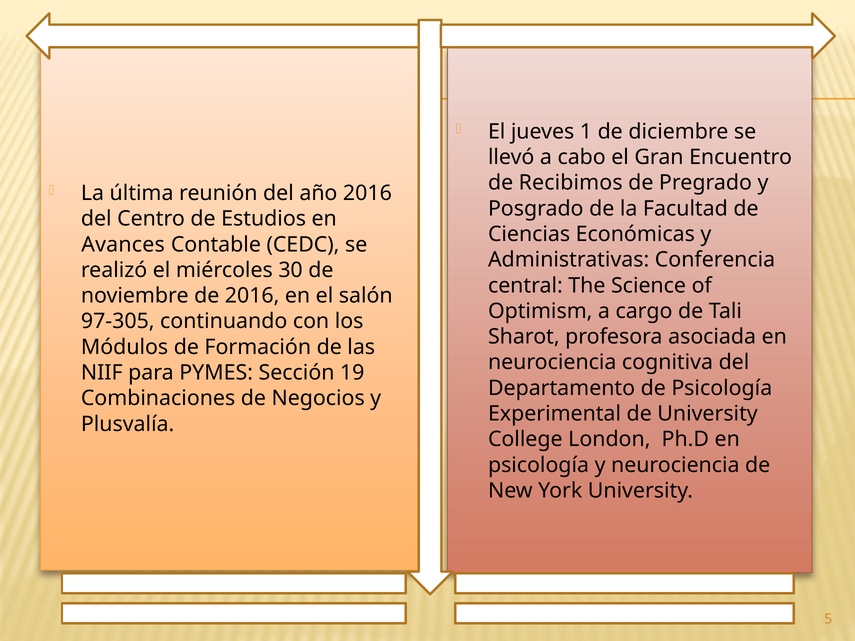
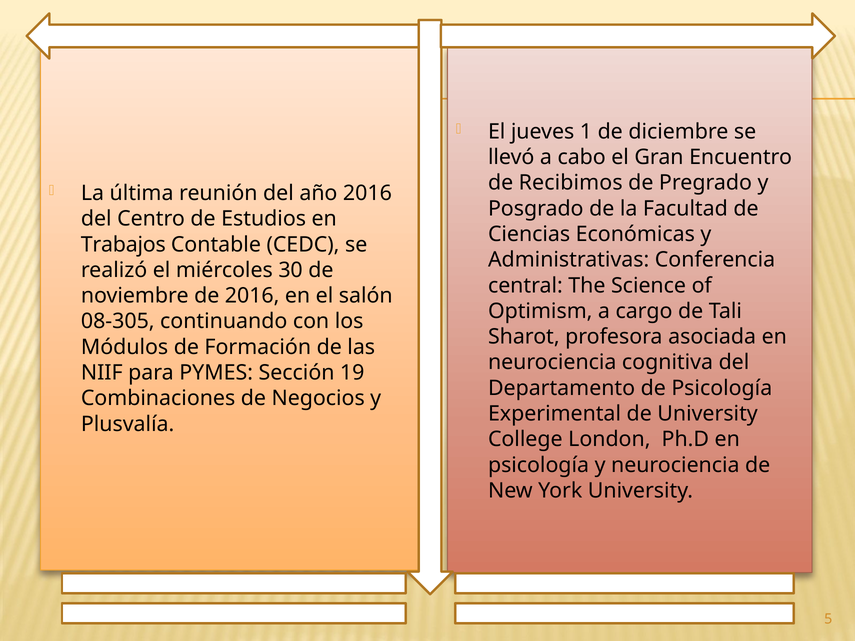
Avances: Avances -> Trabajos
97-305: 97-305 -> 08-305
